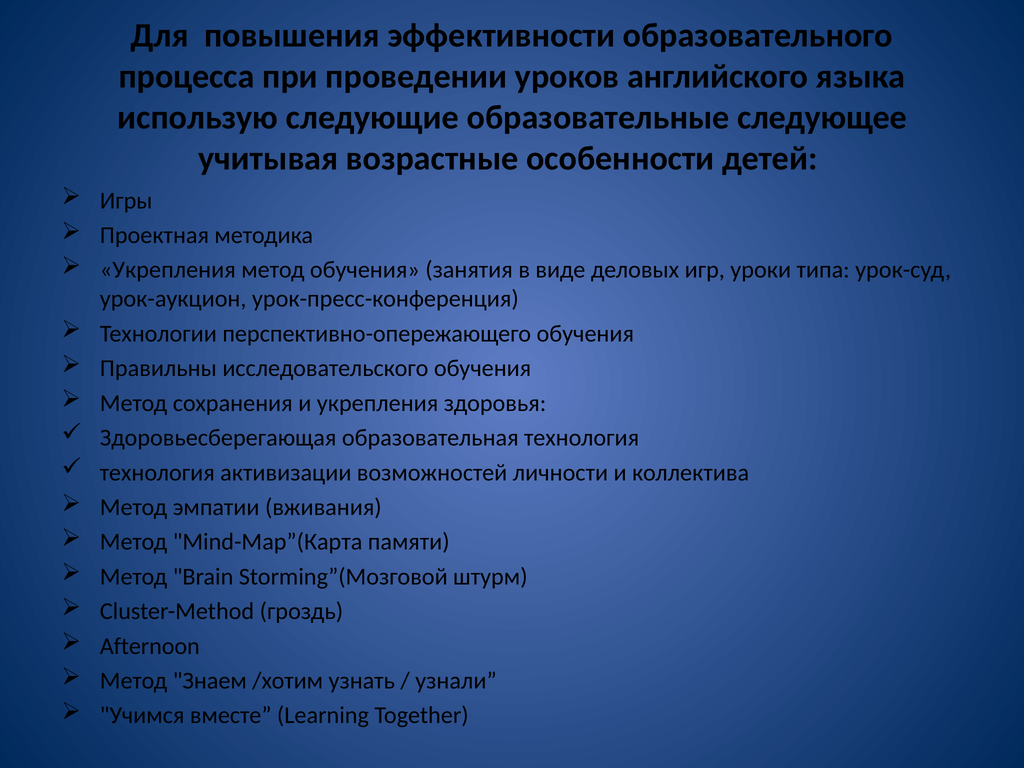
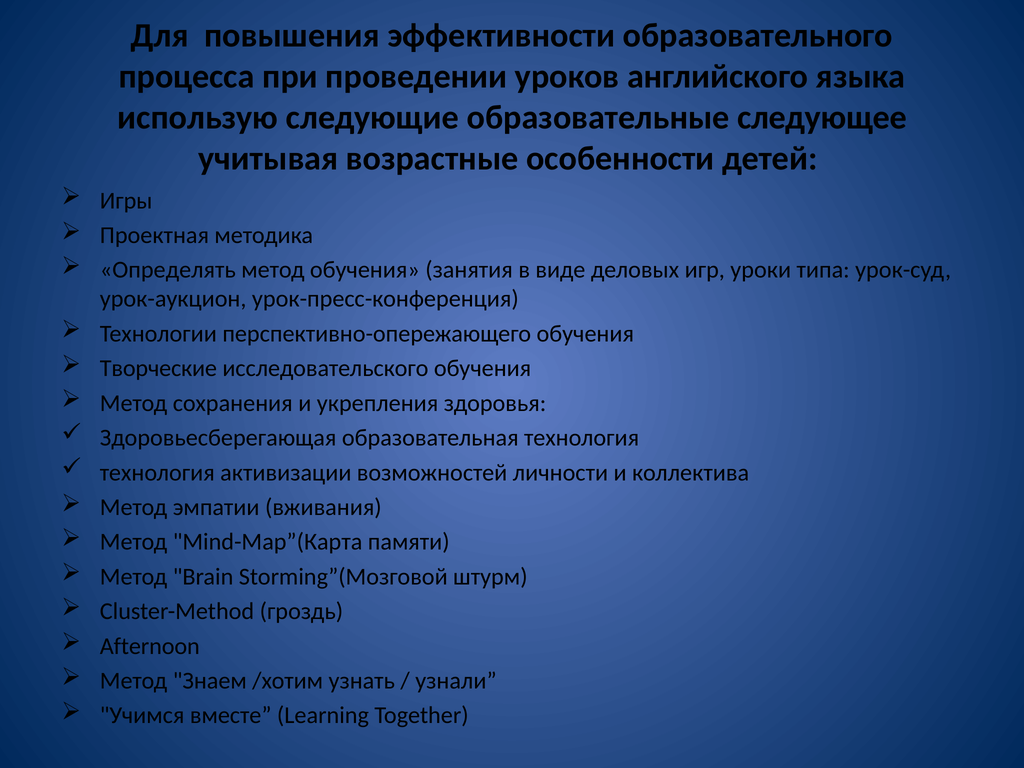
Укрепления at (168, 270): Укрепления -> Определять
Правильны: Правильны -> Творческие
